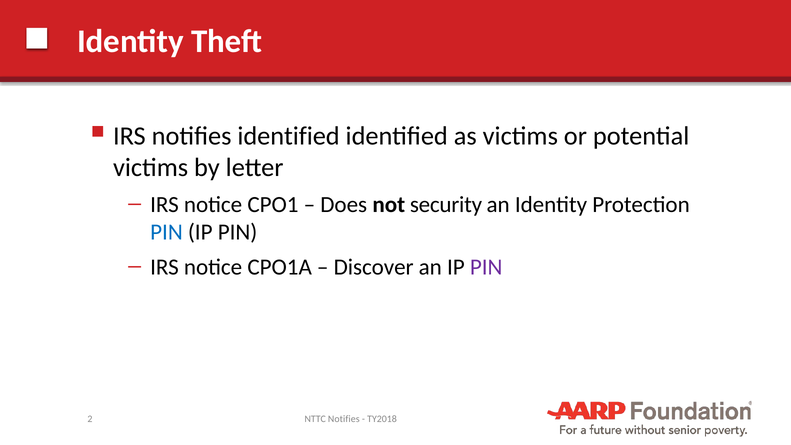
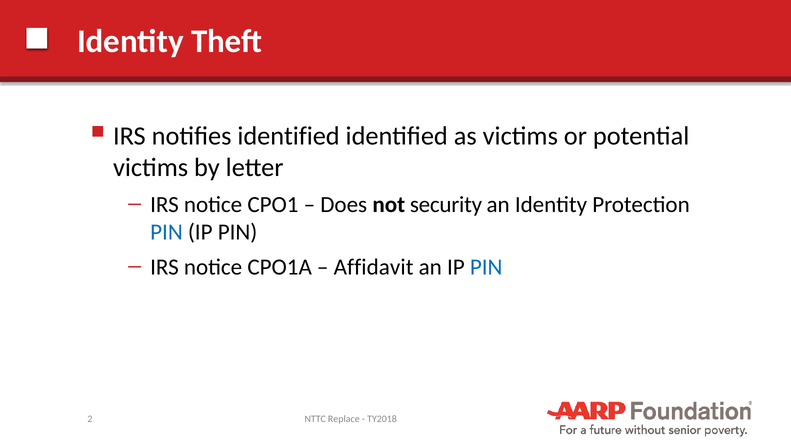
Discover: Discover -> Affidavit
PIN at (486, 267) colour: purple -> blue
NTTC Notifies: Notifies -> Replace
